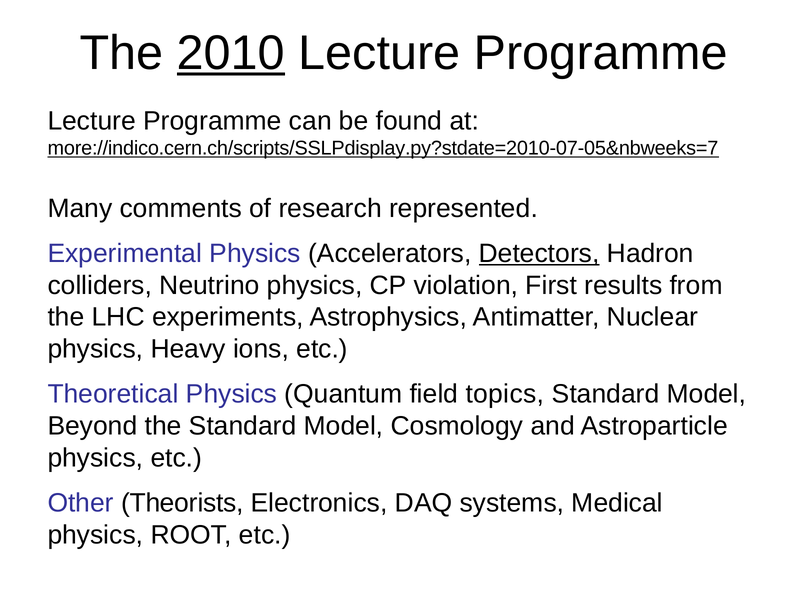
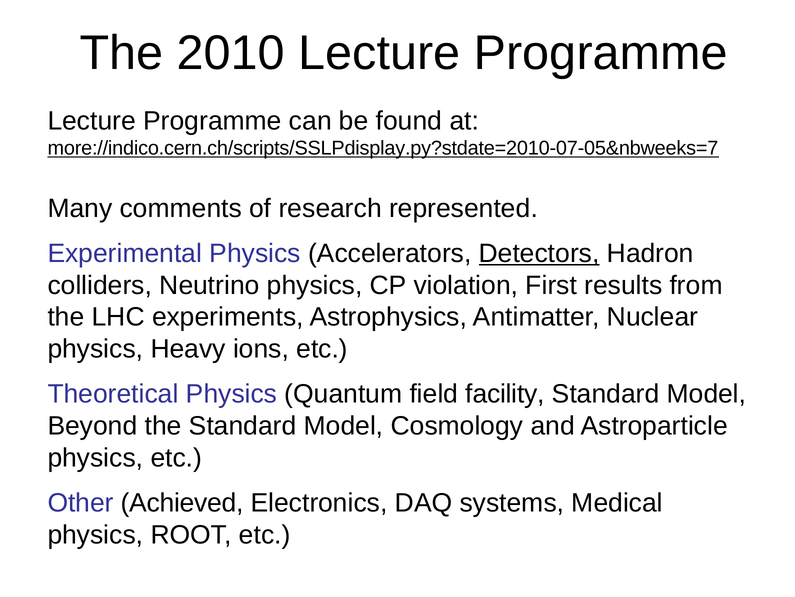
2010 underline: present -> none
topics: topics -> facility
Theorists: Theorists -> Achieved
